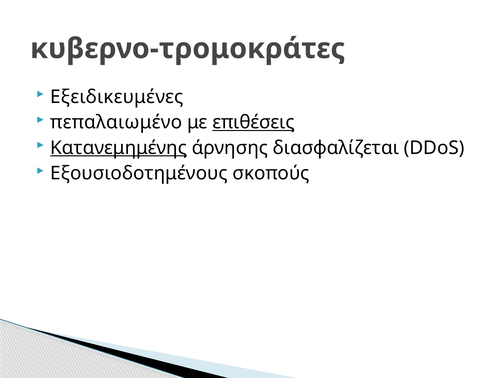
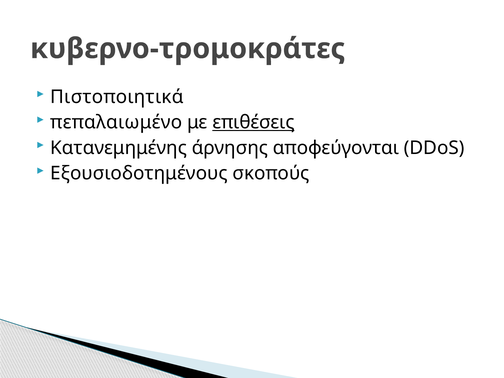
Εξειδικευμένες: Εξειδικευμένες -> Πιστοποιητικά
Κατανεμημένης underline: present -> none
διασφαλίζεται: διασφαλίζεται -> αποφεύγονται
